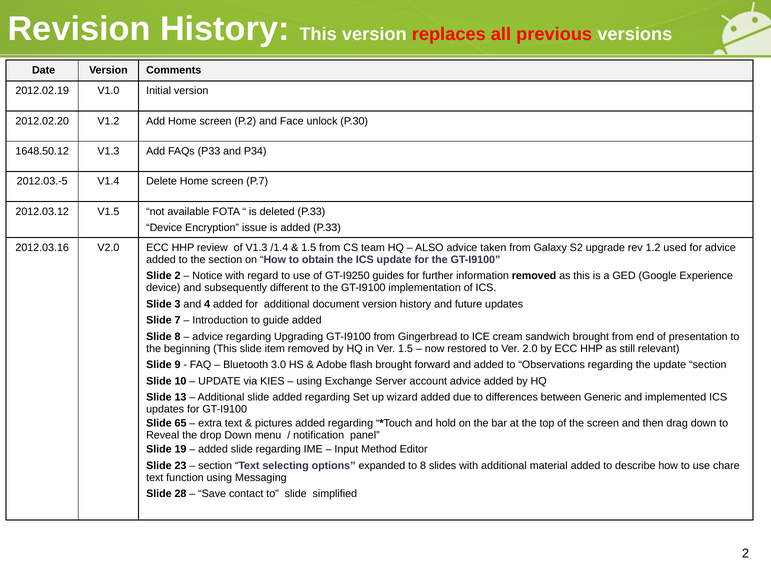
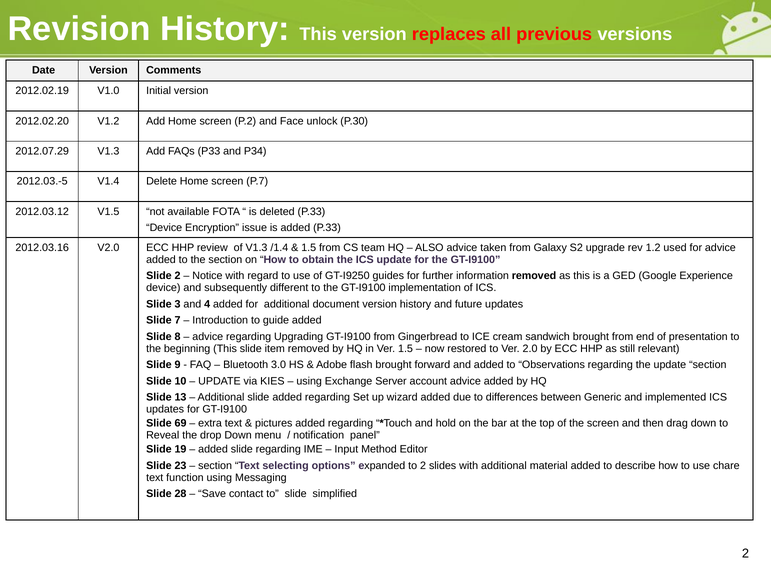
1648.50.12: 1648.50.12 -> 2012.07.29
65: 65 -> 69
to 8: 8 -> 2
